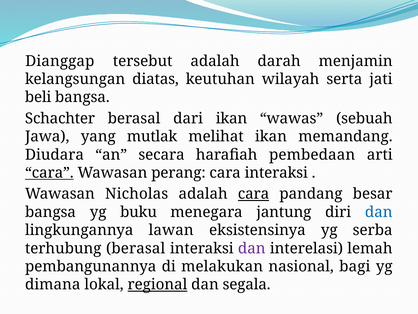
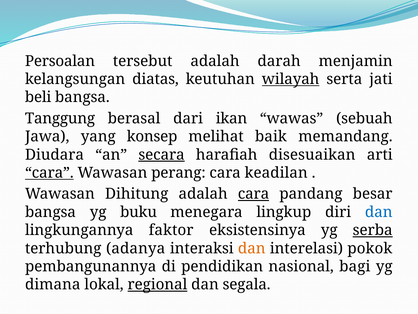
Dianggap: Dianggap -> Persoalan
wilayah underline: none -> present
Schachter: Schachter -> Tanggung
mutlak: mutlak -> konsep
melihat ikan: ikan -> baik
secara underline: none -> present
pembedaan: pembedaan -> disesuaikan
cara interaksi: interaksi -> keadilan
Nicholas: Nicholas -> Dihitung
jantung: jantung -> lingkup
lawan: lawan -> faktor
serba underline: none -> present
terhubung berasal: berasal -> adanya
dan at (252, 248) colour: purple -> orange
lemah: lemah -> pokok
melakukan: melakukan -> pendidikan
